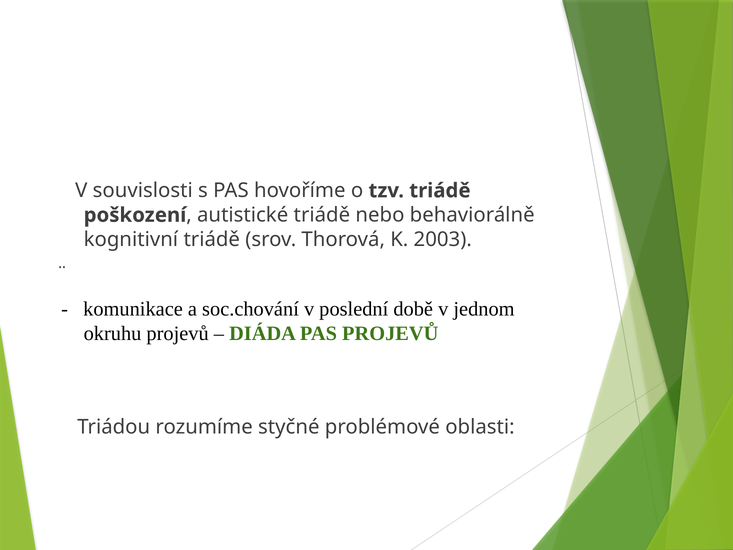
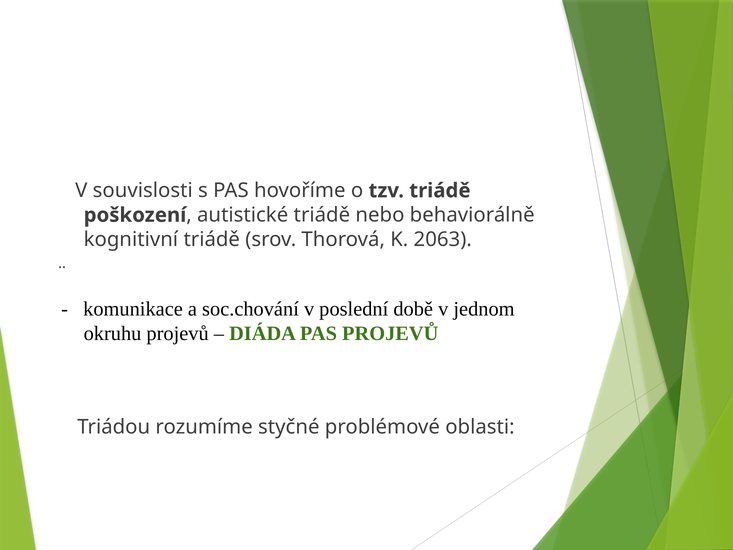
2003: 2003 -> 2063
